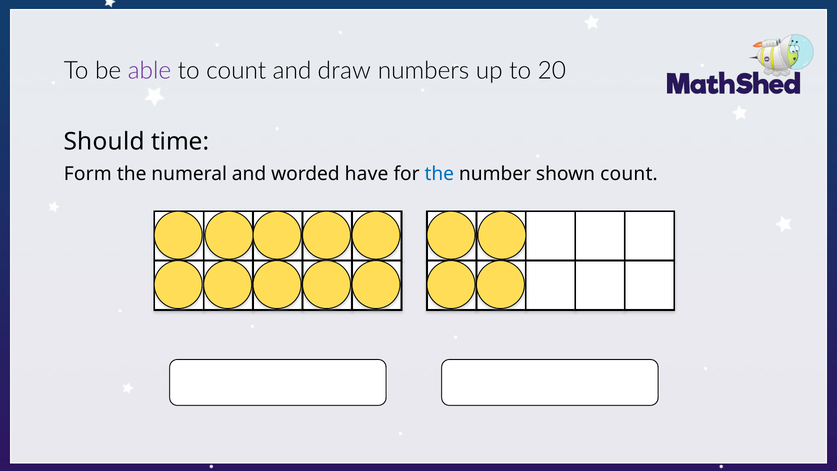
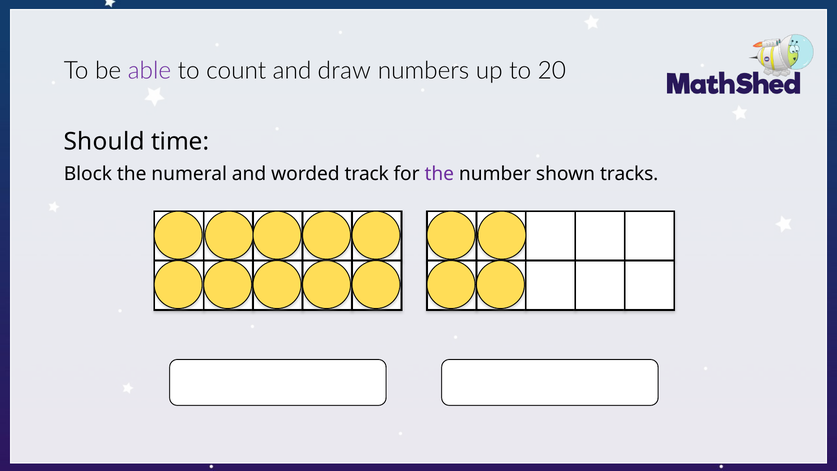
Form: Form -> Block
have: have -> track
the at (439, 174) colour: blue -> purple
shown count: count -> tracks
